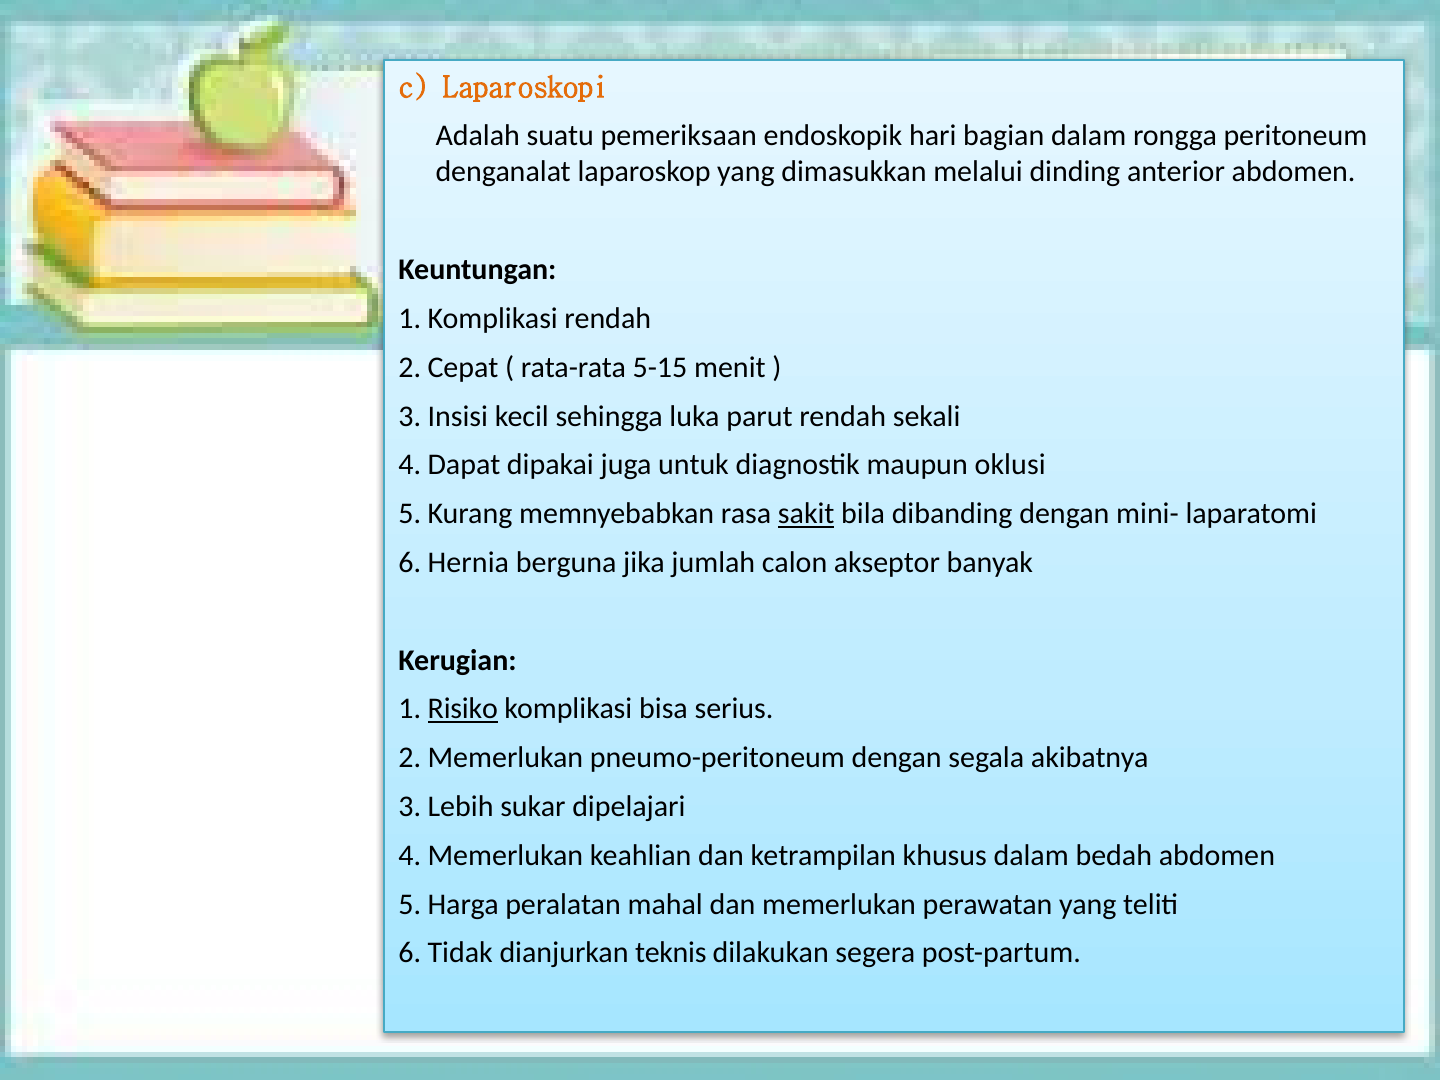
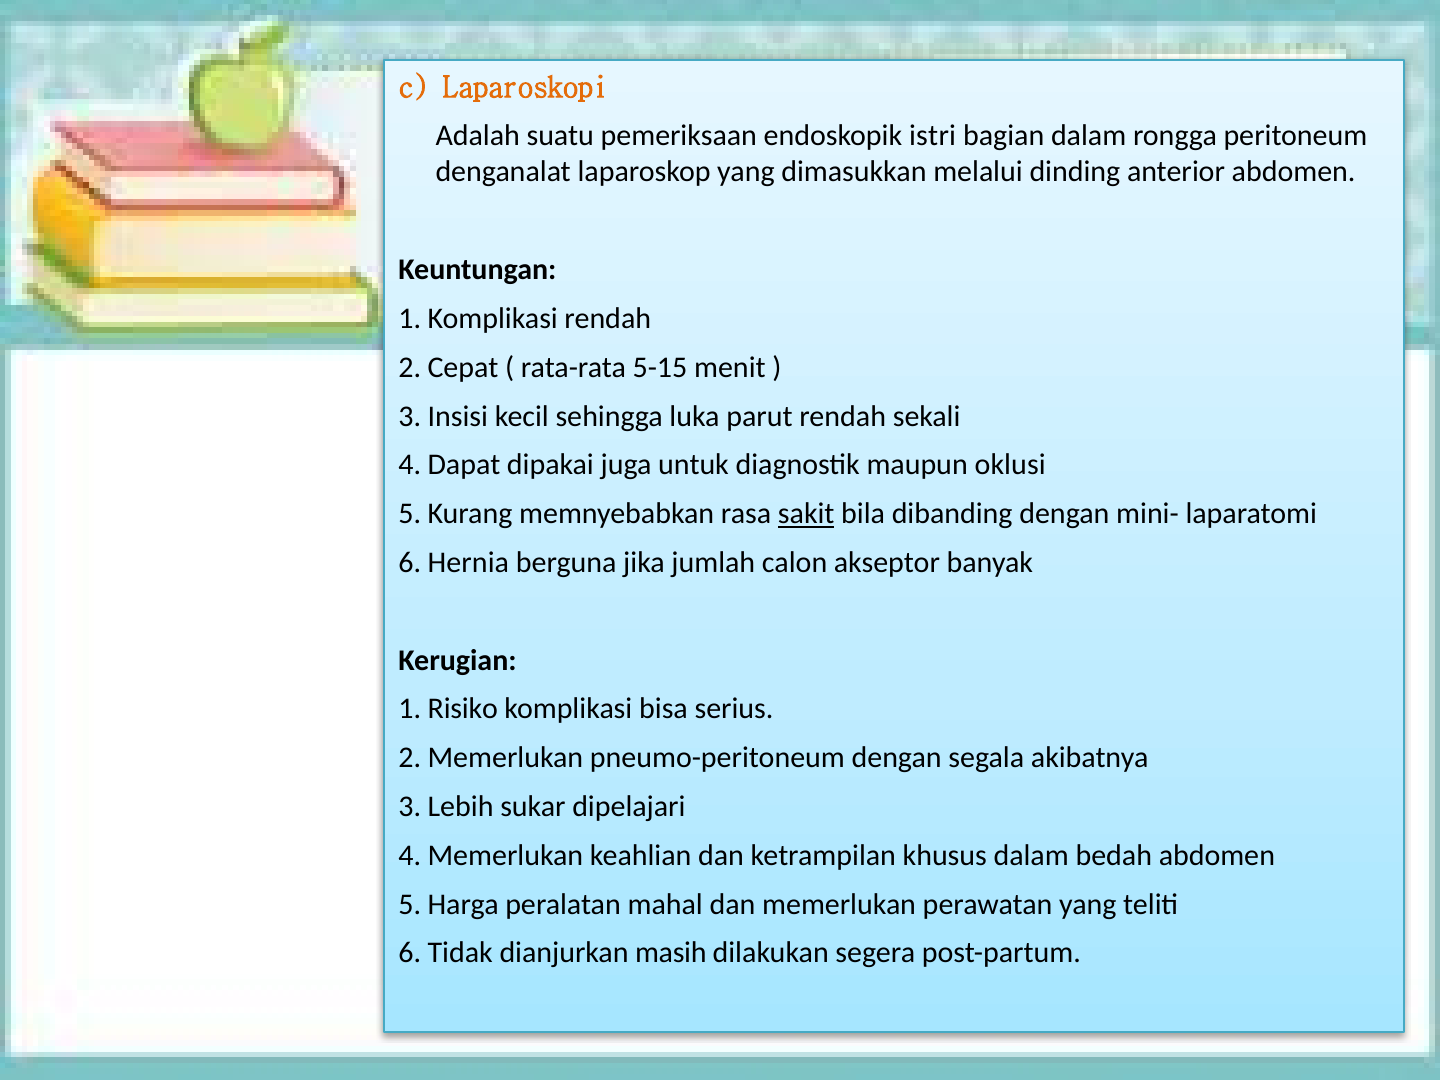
hari: hari -> istri
Risiko underline: present -> none
teknis: teknis -> masih
